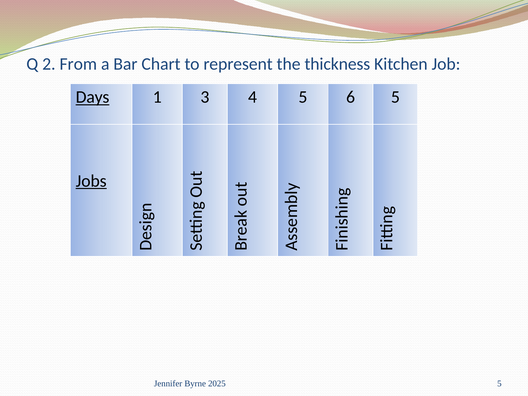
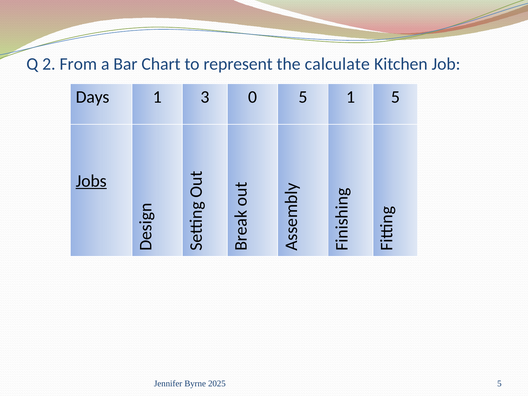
thickness: thickness -> calculate
Days underline: present -> none
4: 4 -> 0
5 6: 6 -> 1
